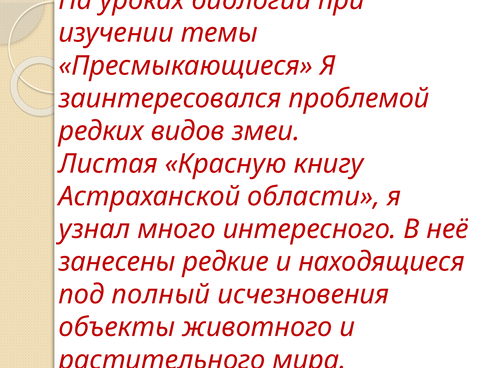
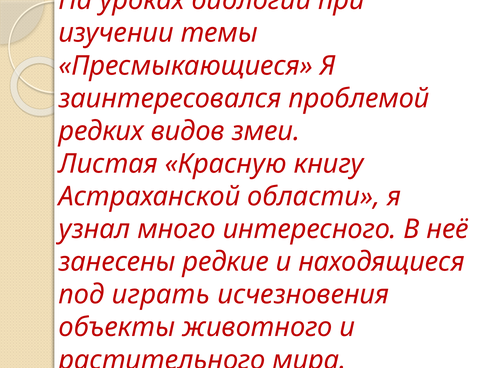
полный: полный -> играть
